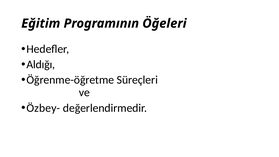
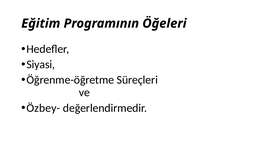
Aldığı: Aldığı -> Siyasi
